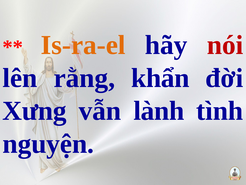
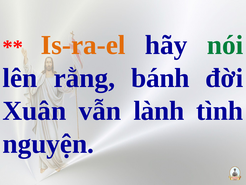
nói colour: red -> green
khẩn: khẩn -> bánh
Xưng: Xưng -> Xuân
